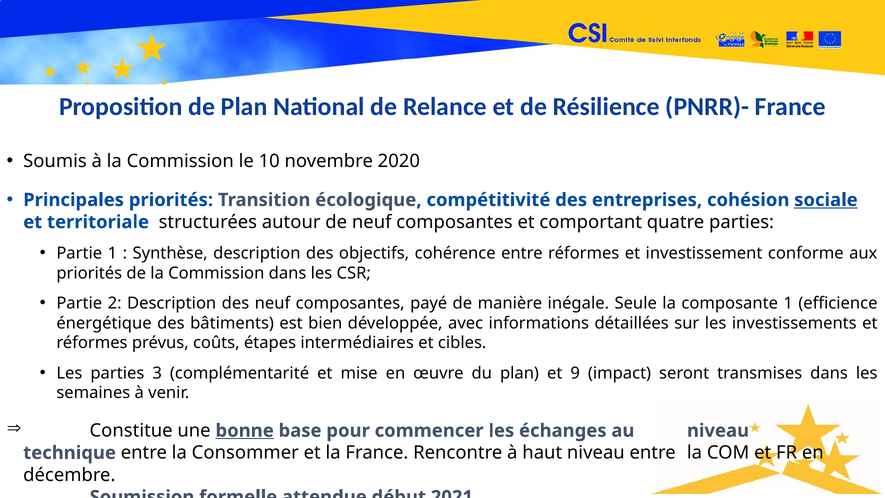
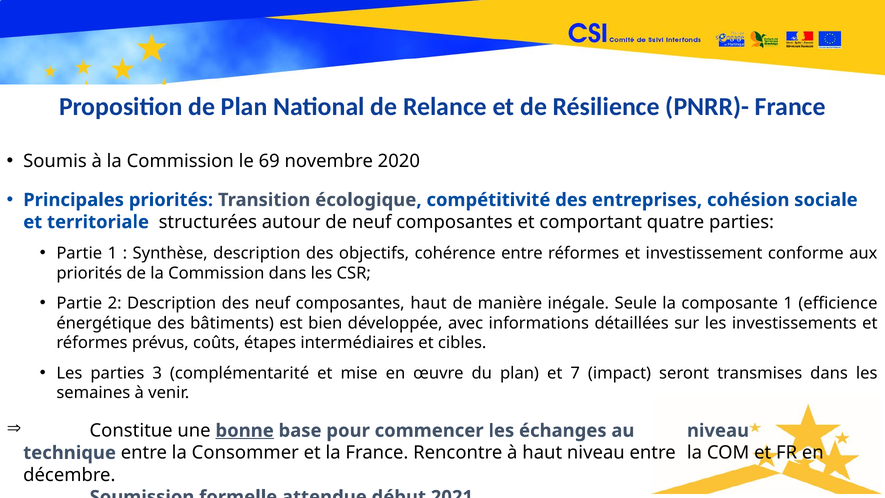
10: 10 -> 69
sociale underline: present -> none
composantes payé: payé -> haut
9: 9 -> 7
